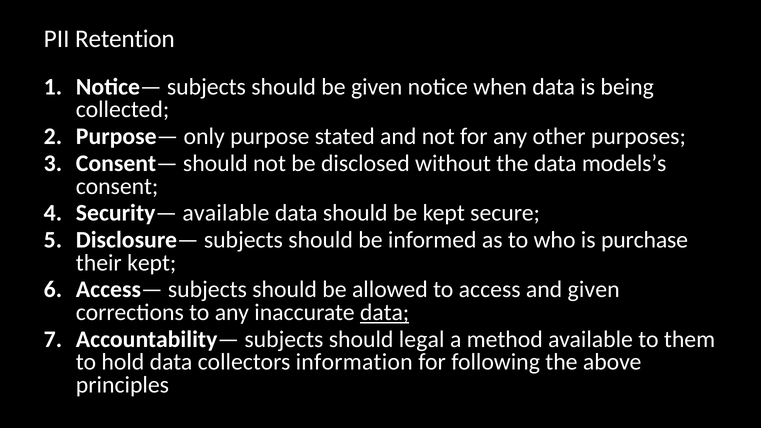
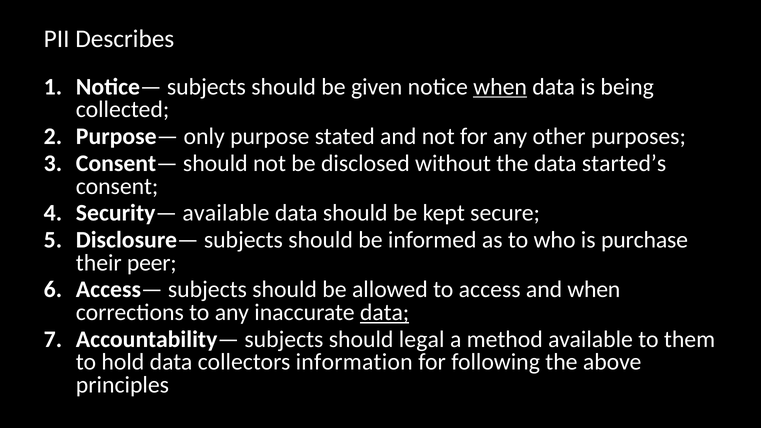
Retention: Retention -> Describes
when at (500, 87) underline: none -> present
models’s: models’s -> started’s
their kept: kept -> peer
and given: given -> when
